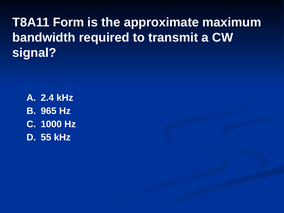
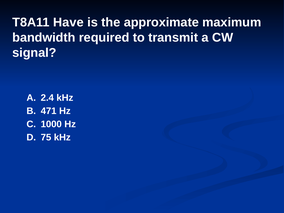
Form: Form -> Have
965: 965 -> 471
55: 55 -> 75
